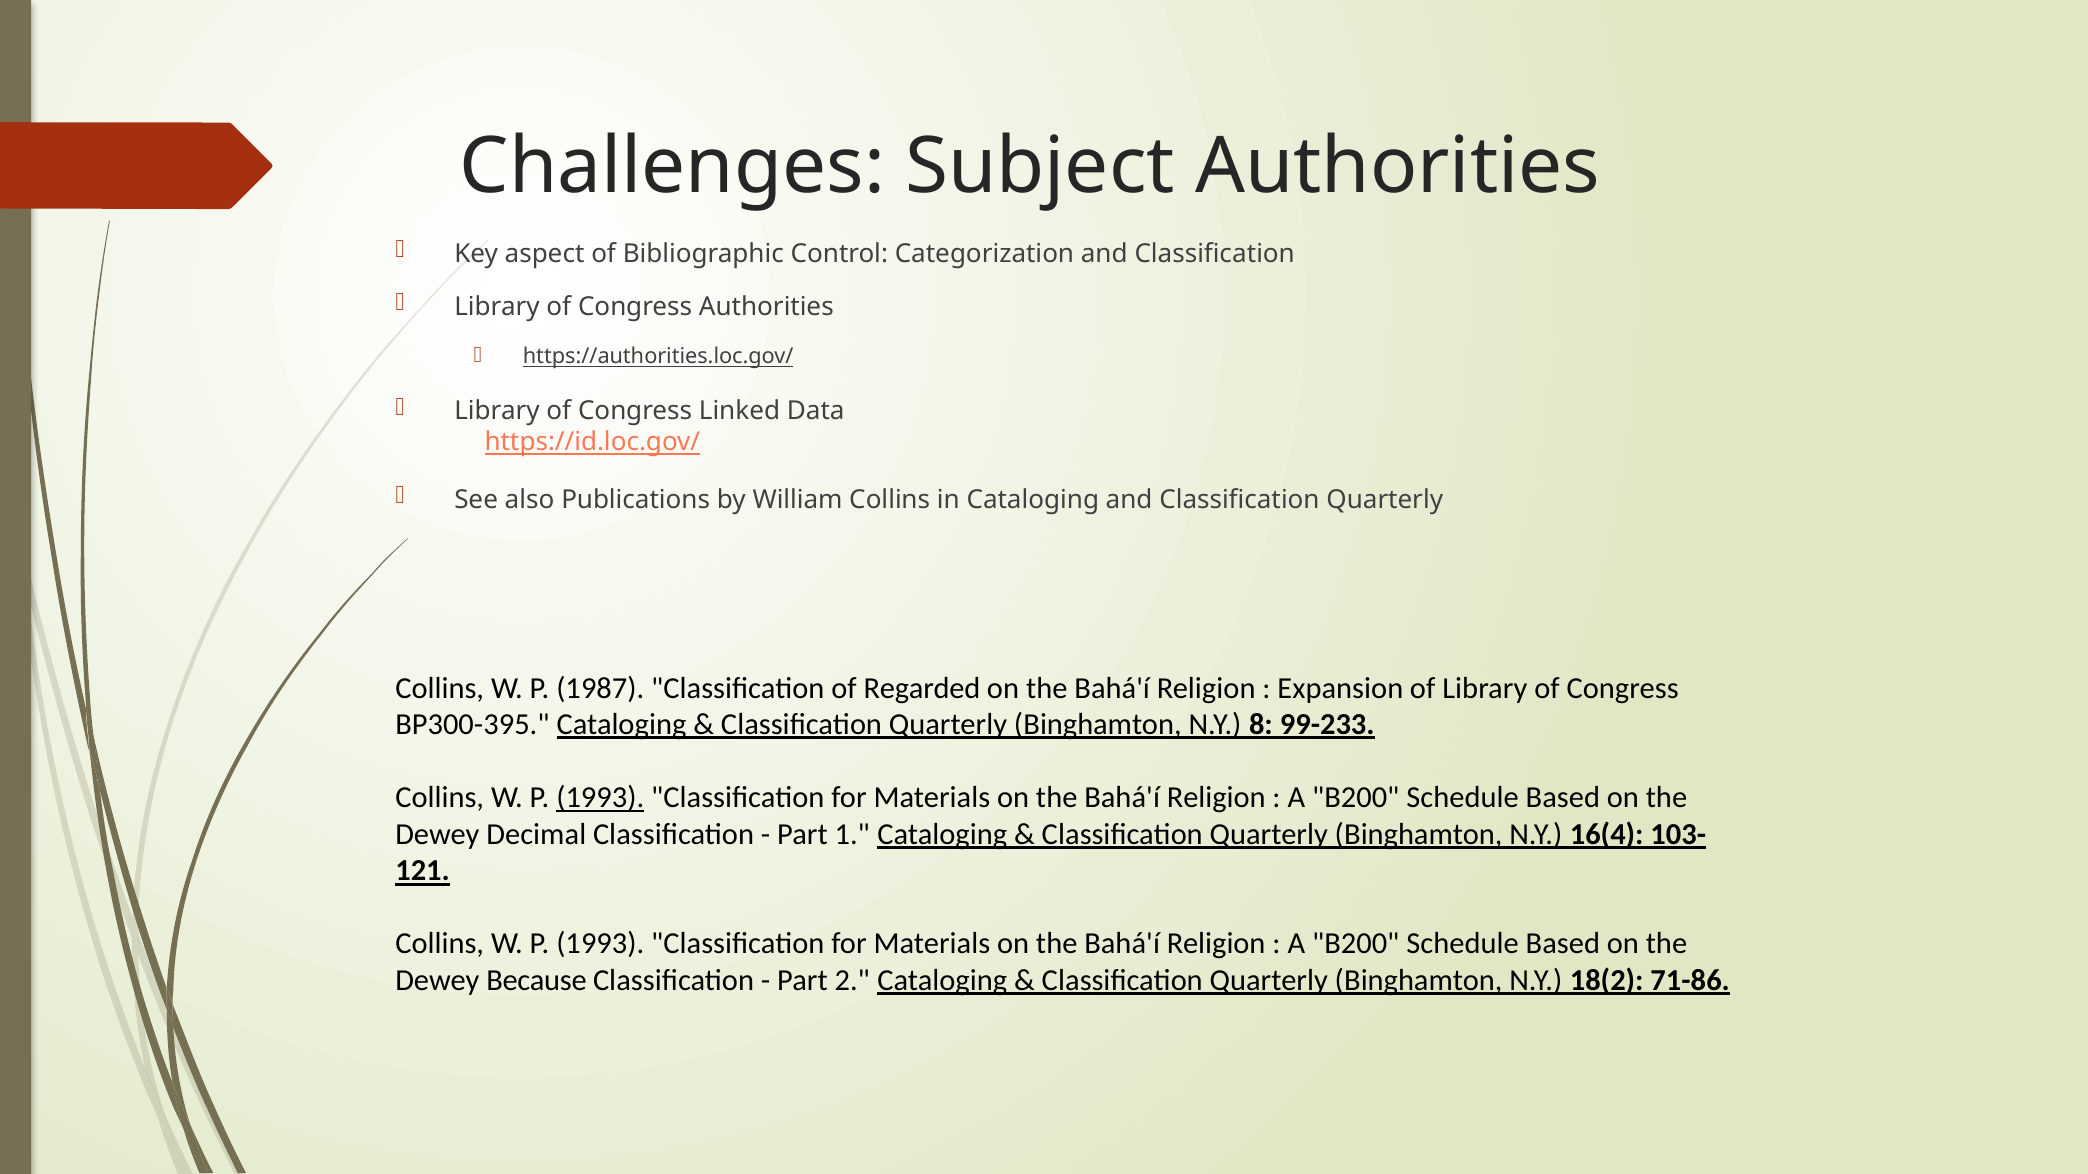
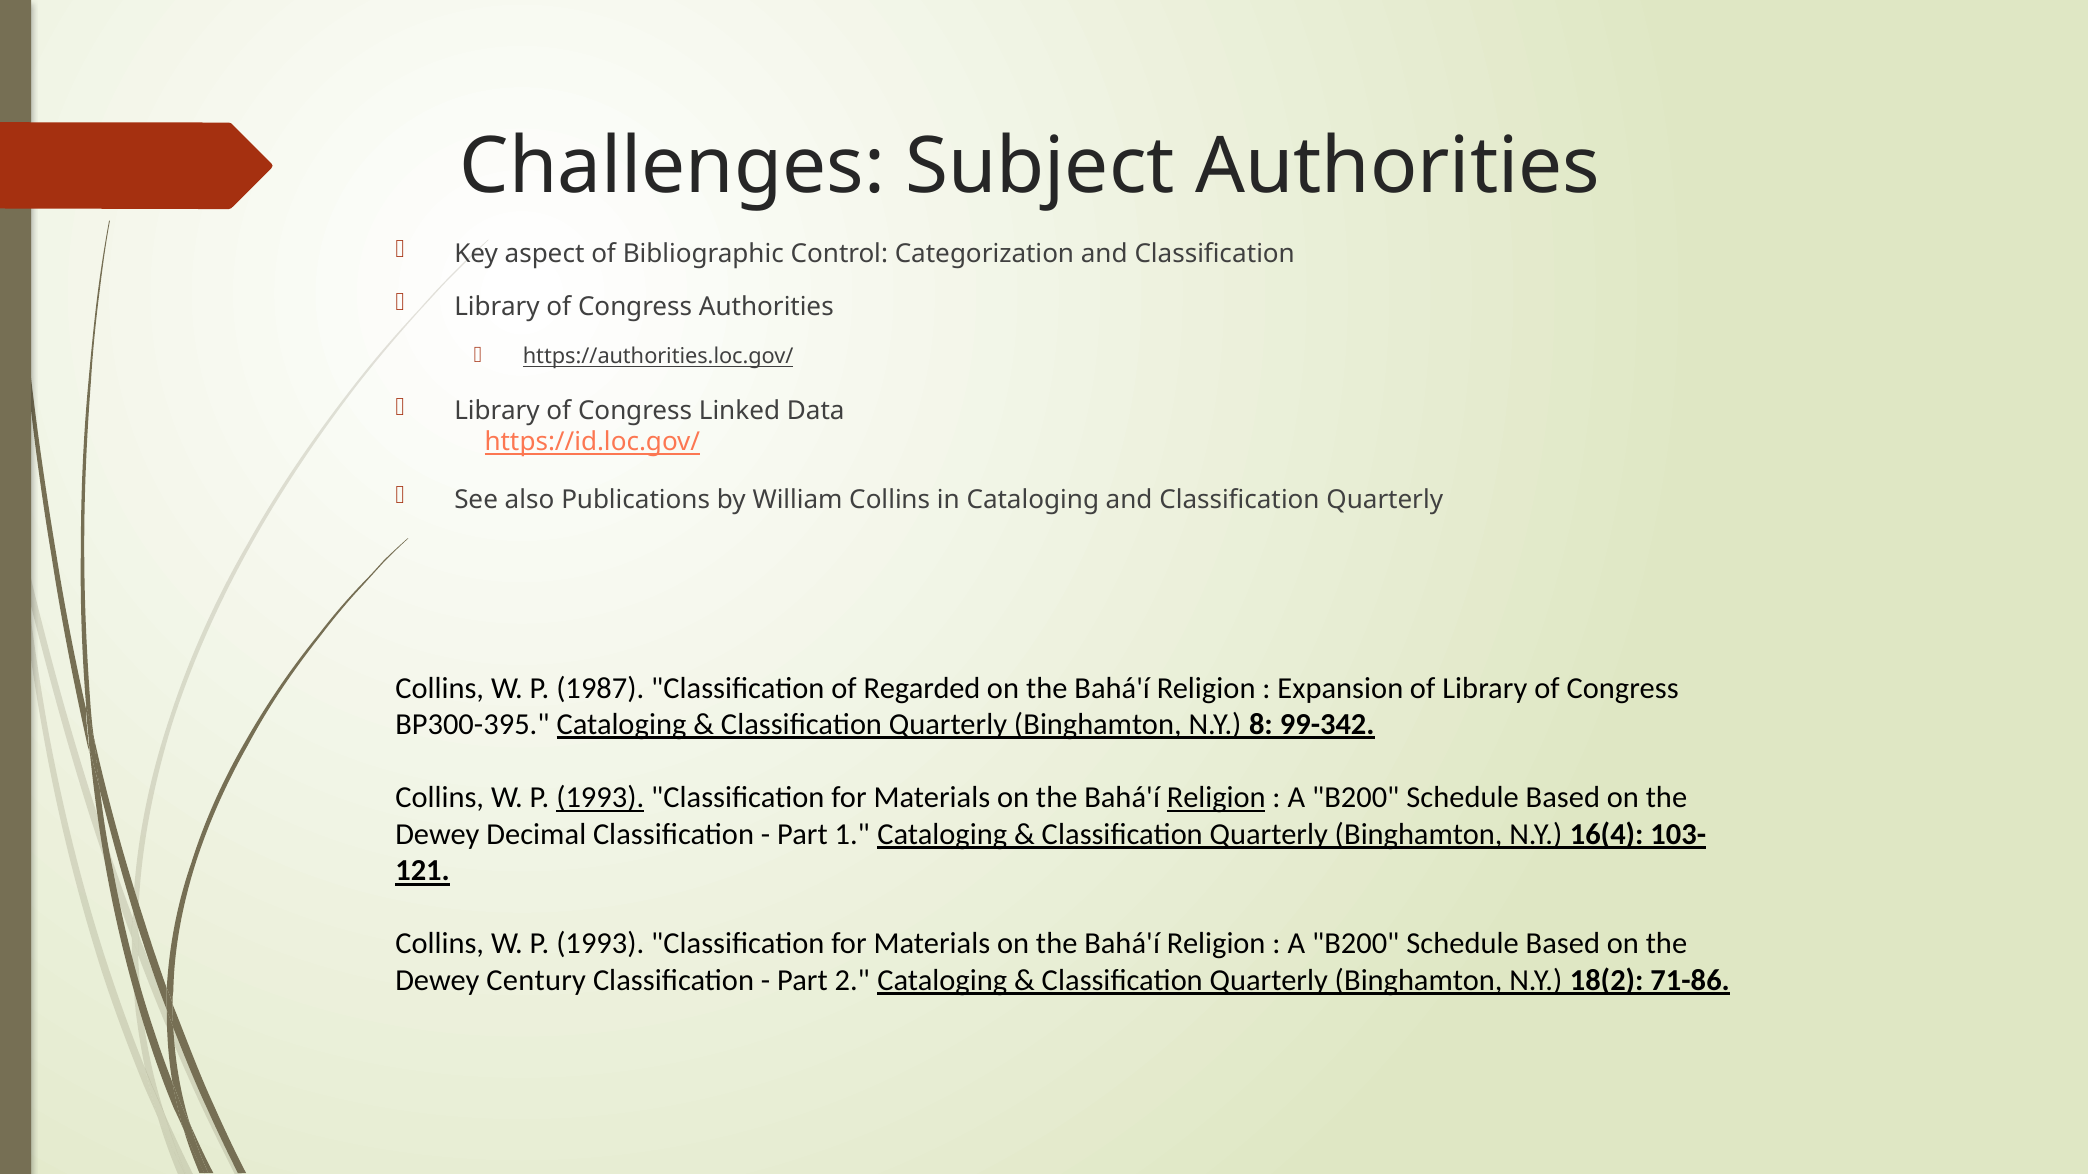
99-233: 99-233 -> 99-342
Religion at (1216, 798) underline: none -> present
Because: Because -> Century
